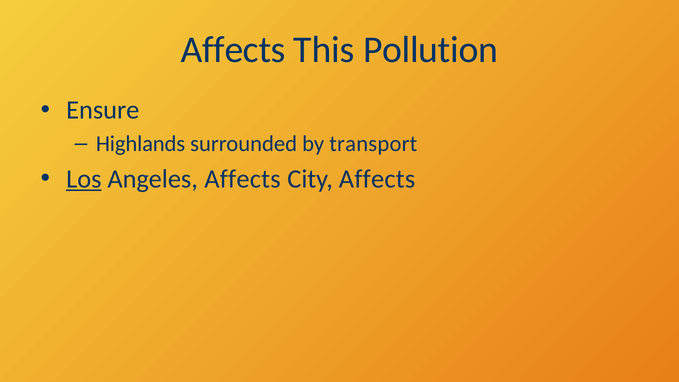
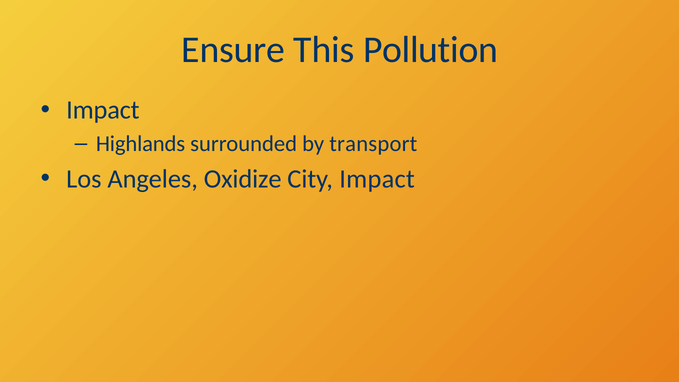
Affects at (233, 50): Affects -> Ensure
Ensure at (103, 110): Ensure -> Impact
Los underline: present -> none
Angeles Affects: Affects -> Oxidize
City Affects: Affects -> Impact
